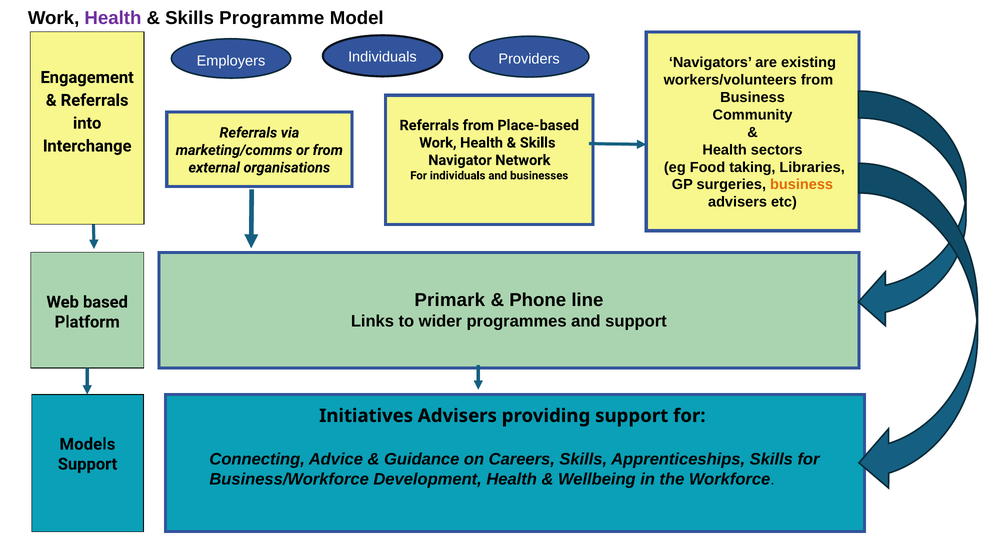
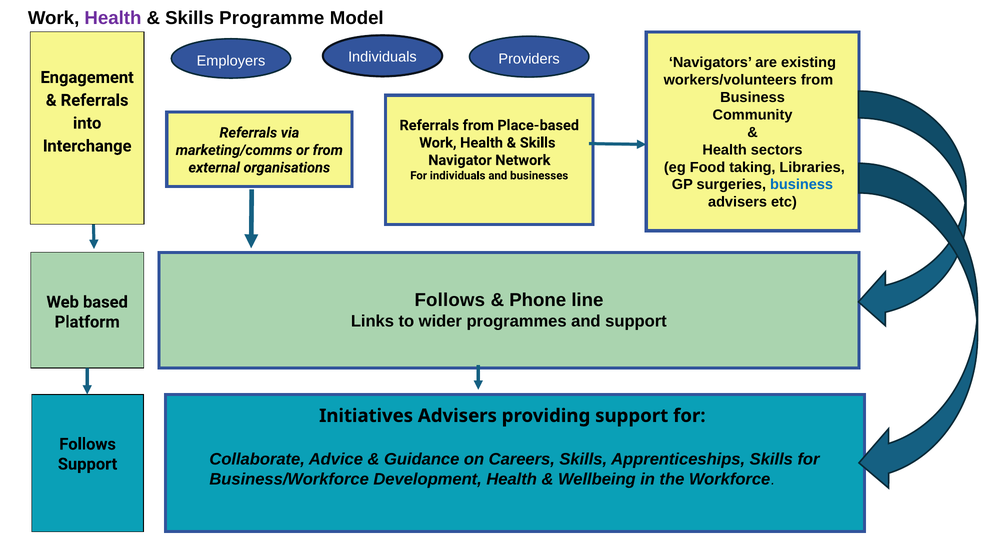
business at (802, 185) colour: orange -> blue
Primark at (450, 300): Primark -> Follows
Models at (87, 444): Models -> Follows
Connecting: Connecting -> Collaborate
